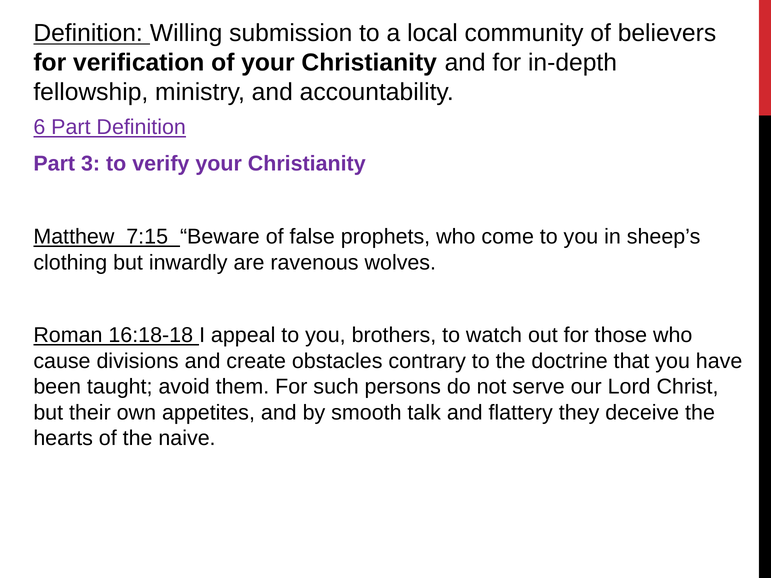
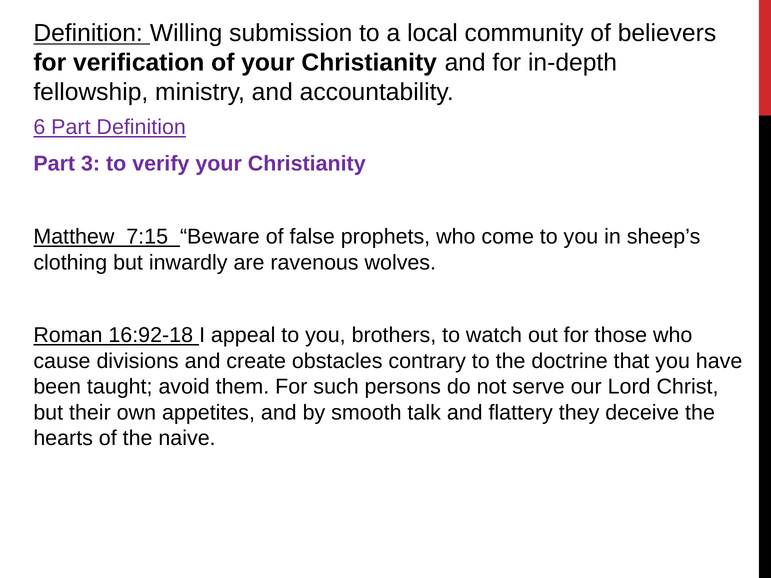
16:18-18: 16:18-18 -> 16:92-18
